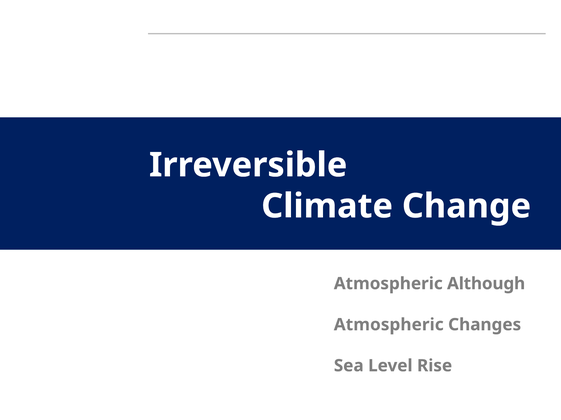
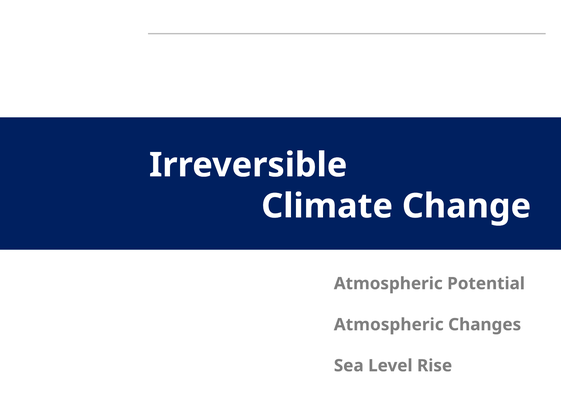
Although: Although -> Potential
